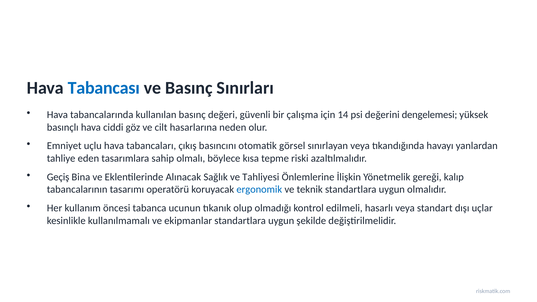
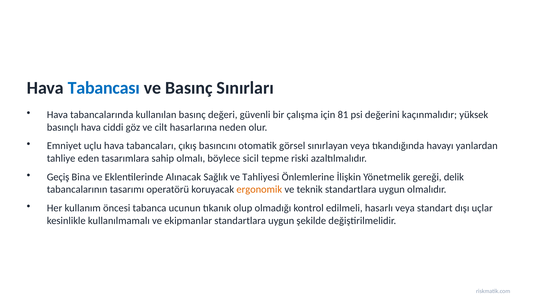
14: 14 -> 81
dengelemesi: dengelemesi -> kaçınmalıdır
kısa: kısa -> sicil
kalıp: kalıp -> delik
ergonomik colour: blue -> orange
